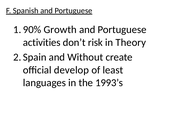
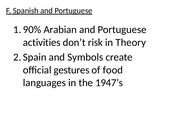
Growth: Growth -> Arabian
Without: Without -> Symbols
develop: develop -> gestures
least: least -> food
1993’s: 1993’s -> 1947’s
